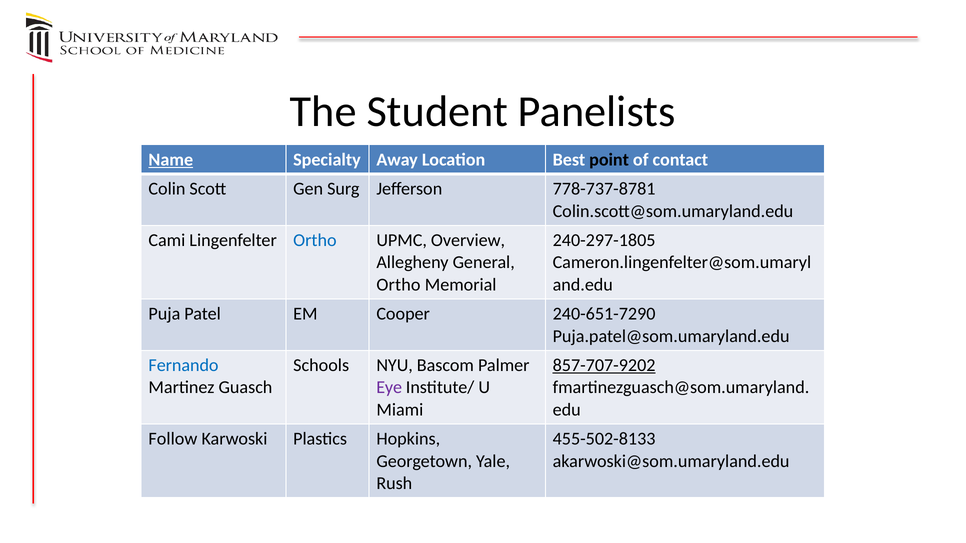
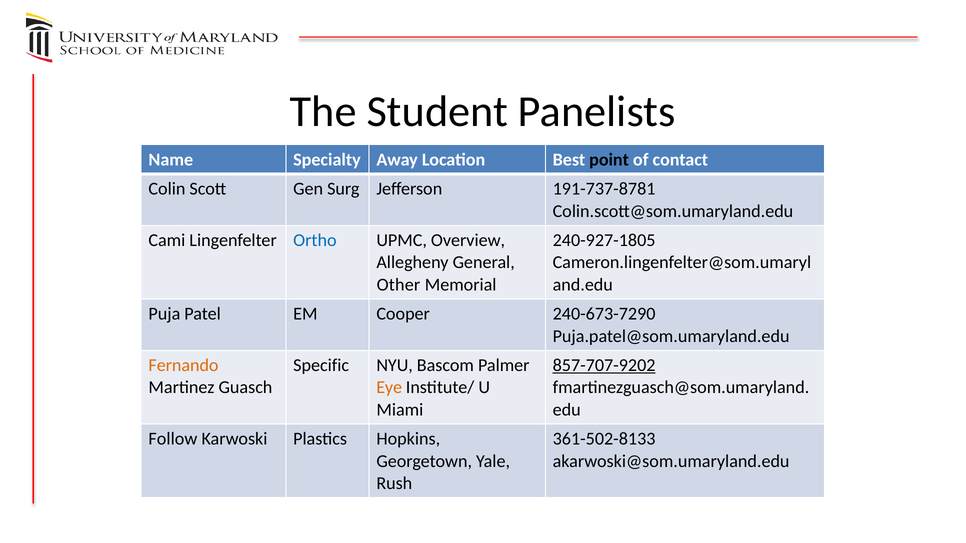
Name underline: present -> none
778-737-8781: 778-737-8781 -> 191-737-8781
240-297-1805: 240-297-1805 -> 240-927-1805
Ortho at (398, 285): Ortho -> Other
240-651-7290: 240-651-7290 -> 240-673-7290
Fernando colour: blue -> orange
Schools: Schools -> Specific
Eye colour: purple -> orange
455-502-8133: 455-502-8133 -> 361-502-8133
